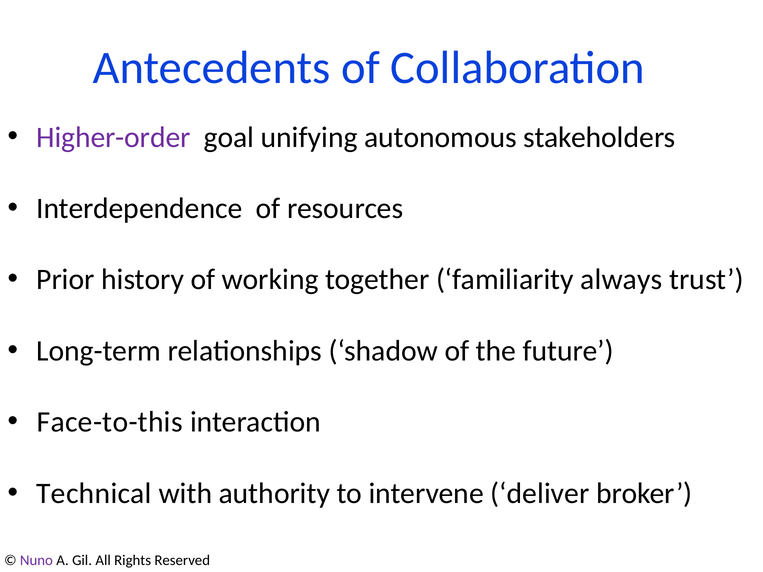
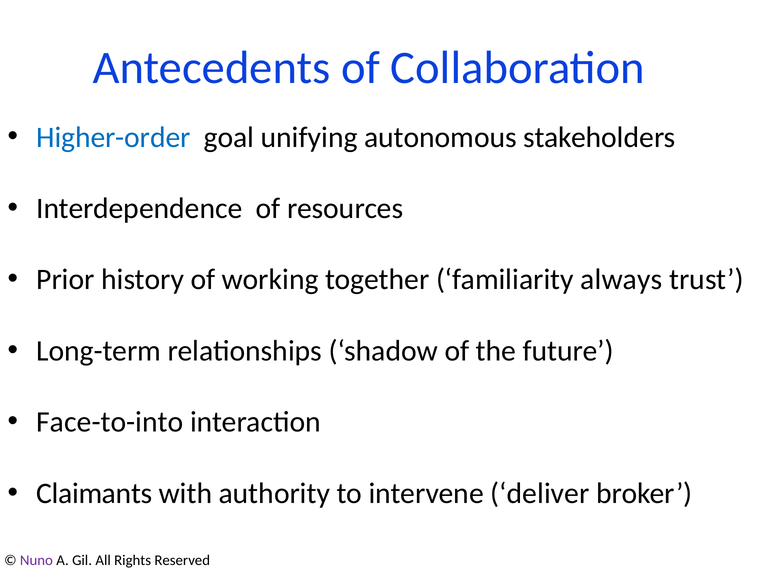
Higher-order colour: purple -> blue
Face-to-this: Face-to-this -> Face-to-into
Technical: Technical -> Claimants
